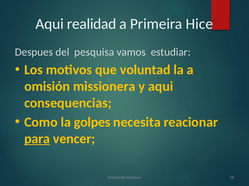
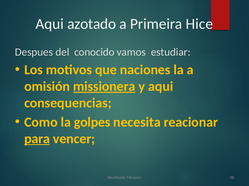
realidad: realidad -> azotado
pesquisa: pesquisa -> conocido
voluntad: voluntad -> naciones
missionera underline: none -> present
